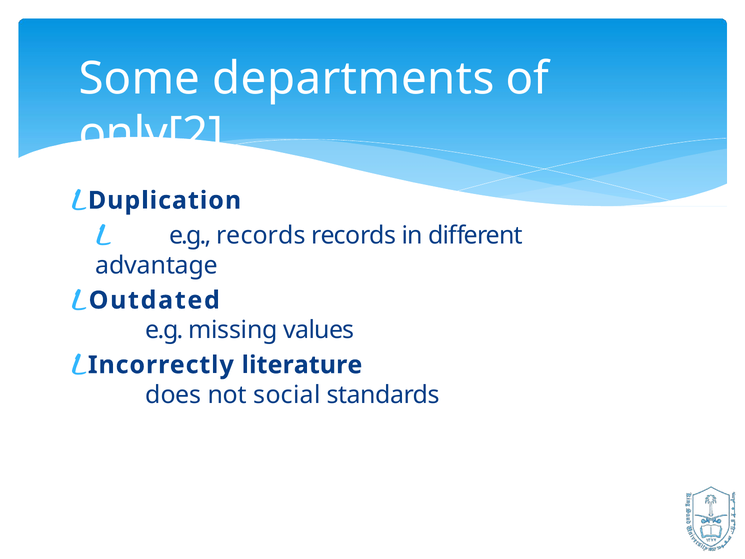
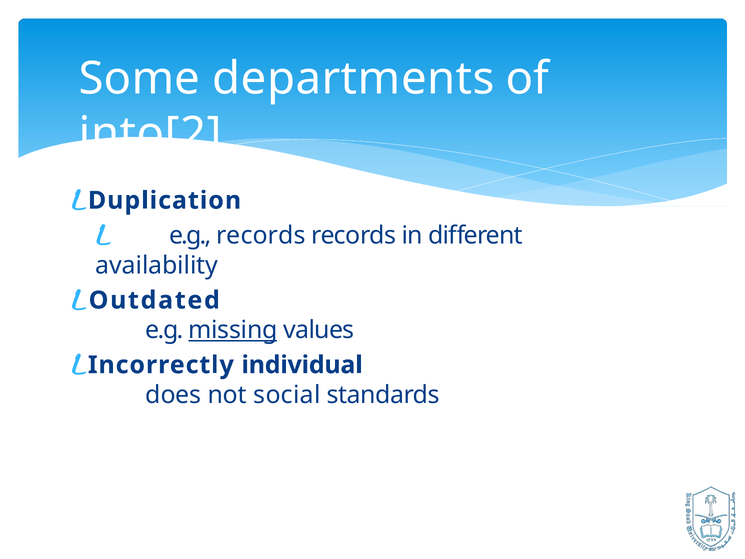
only[2: only[2 -> into[2
advantage: advantage -> availability
missing underline: none -> present
literature: literature -> individual
